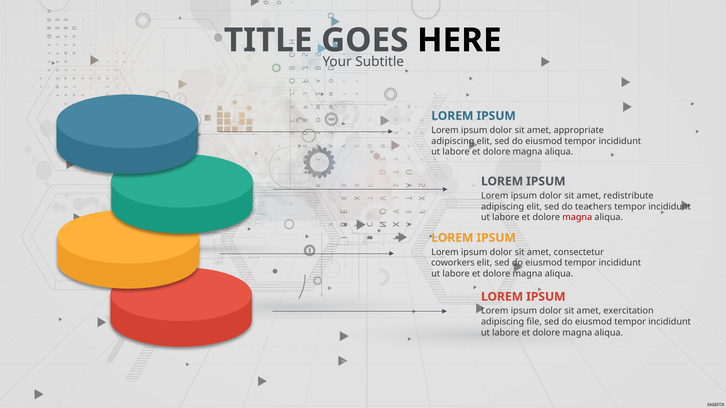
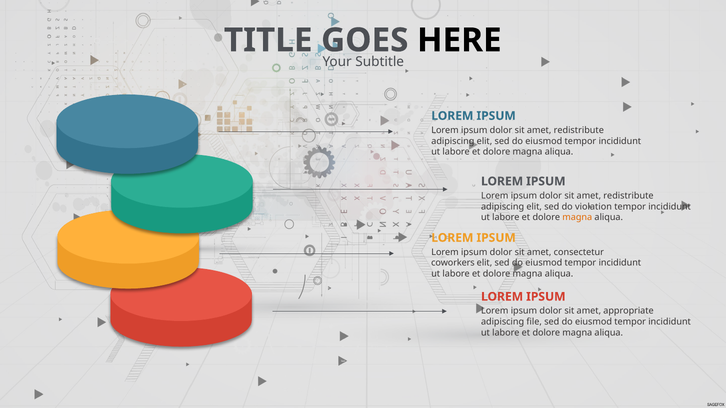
appropriate at (579, 130): appropriate -> redistribute
teachers: teachers -> violation
magna at (577, 218) colour: red -> orange
exercitation: exercitation -> appropriate
